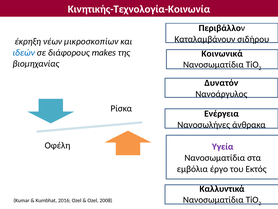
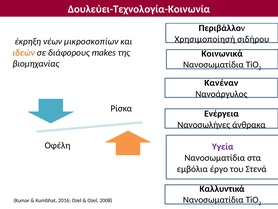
Κινητικής-Τεχνολογία-Κοινωνία: Κινητικής-Τεχνολογία-Κοινωνία -> Δουλεύει-Τεχνολογία-Κοινωνία
Καταλαμβάνουν: Καταλαμβάνουν -> Χρησιμοποίησή
ιδεών colour: blue -> orange
Δυνατόν: Δυνατόν -> Κανέναν
Εκτός: Εκτός -> Στενά
